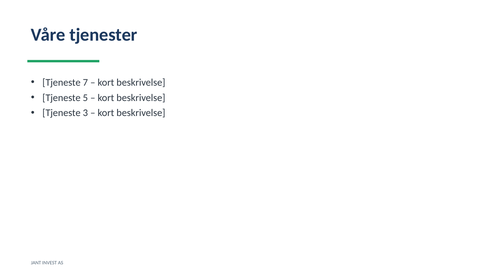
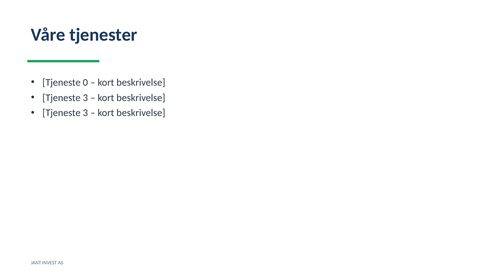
7: 7 -> 0
5 at (85, 98): 5 -> 3
